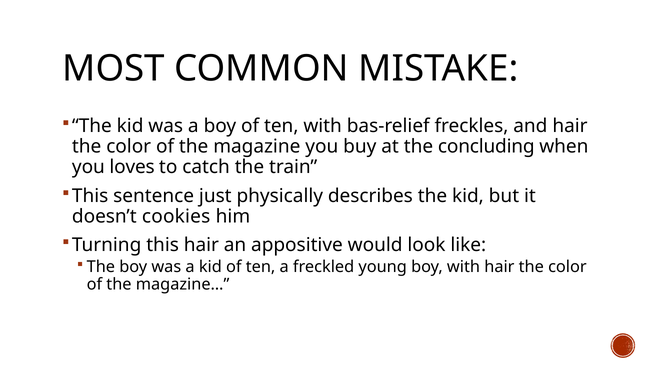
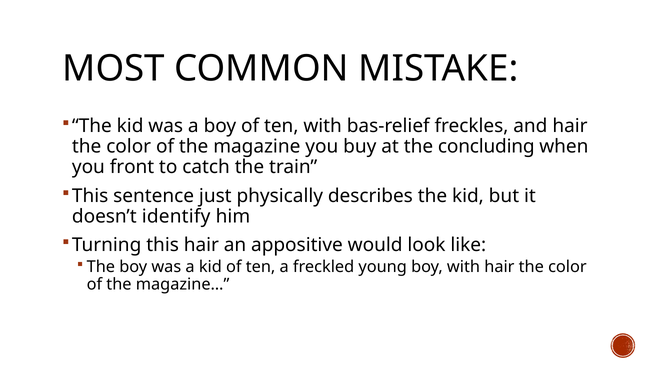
loves: loves -> front
cookies: cookies -> identify
